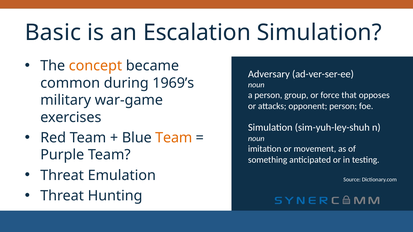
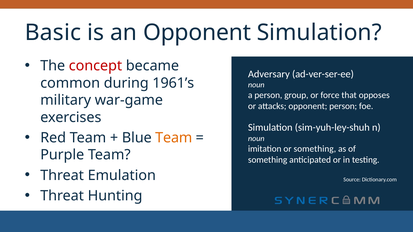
an Escalation: Escalation -> Opponent
concept colour: orange -> red
1969’s: 1969’s -> 1961’s
or movement: movement -> something
